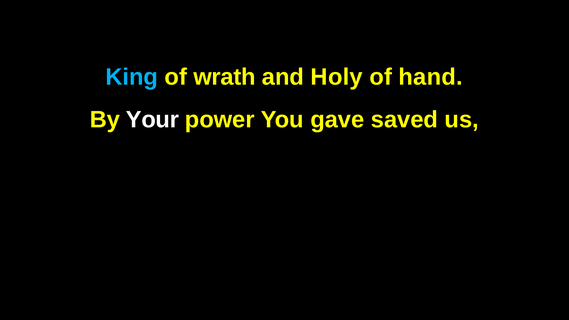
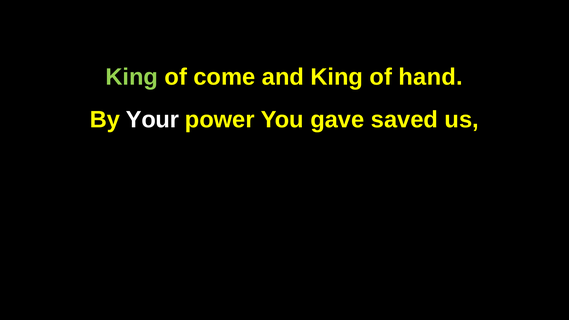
King at (132, 77) colour: light blue -> light green
wrath: wrath -> come
and Holy: Holy -> King
